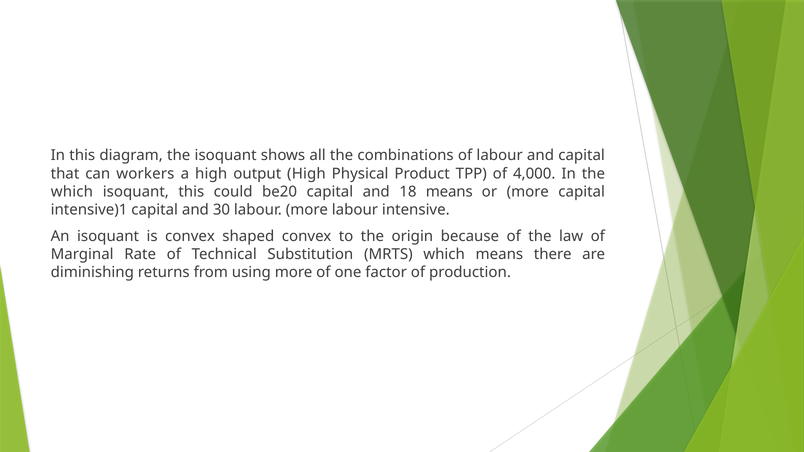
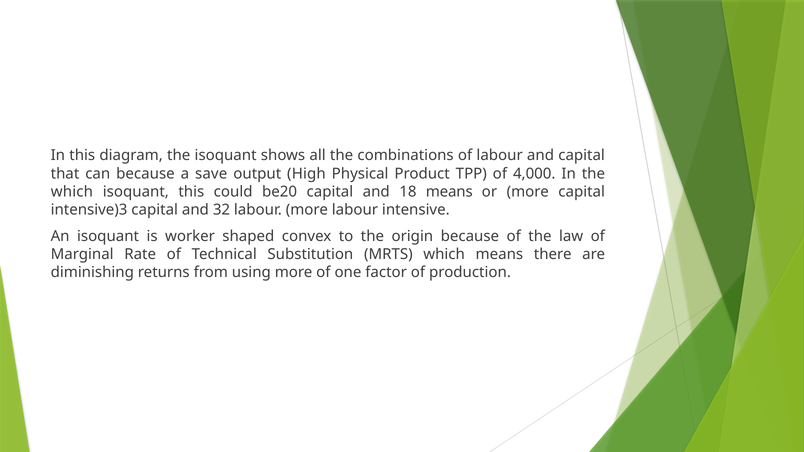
can workers: workers -> because
a high: high -> save
intensive)1: intensive)1 -> intensive)3
30: 30 -> 32
is convex: convex -> worker
